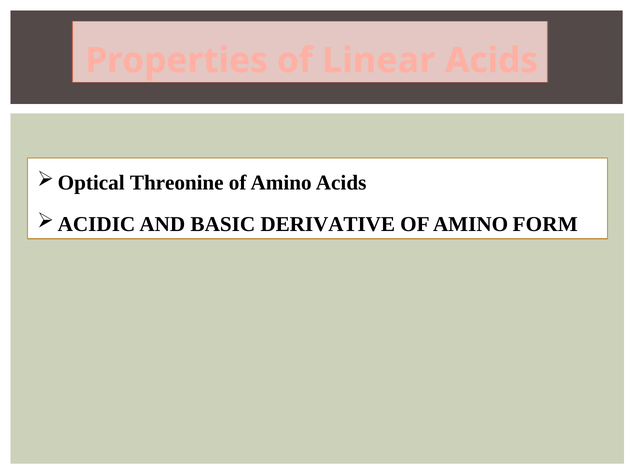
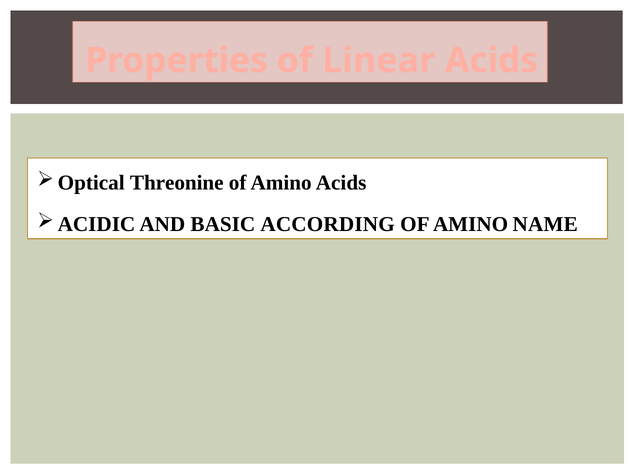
DERIVATIVE: DERIVATIVE -> ACCORDING
FORM: FORM -> NAME
